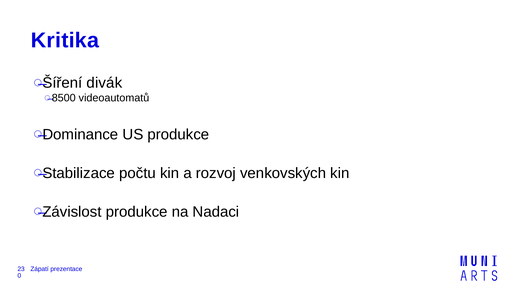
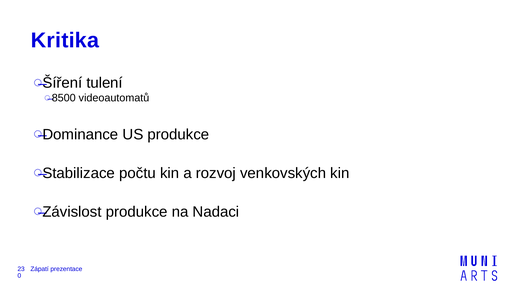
divák: divák -> tulení
